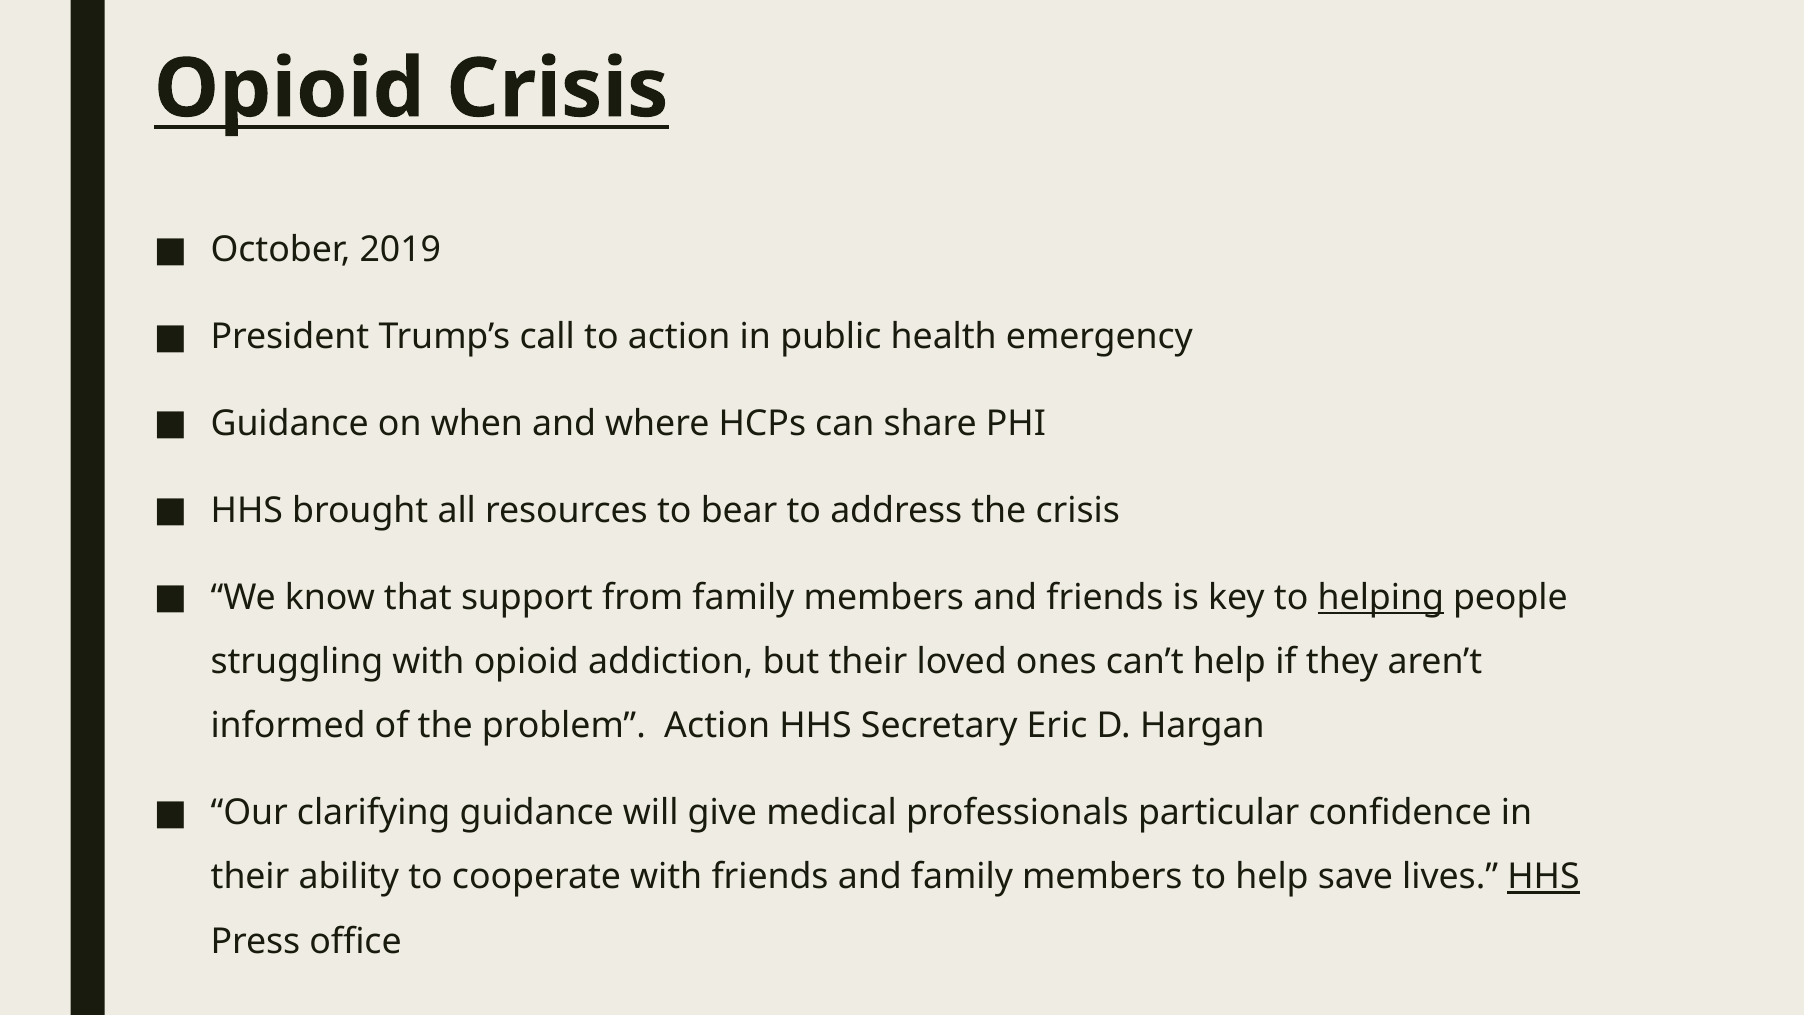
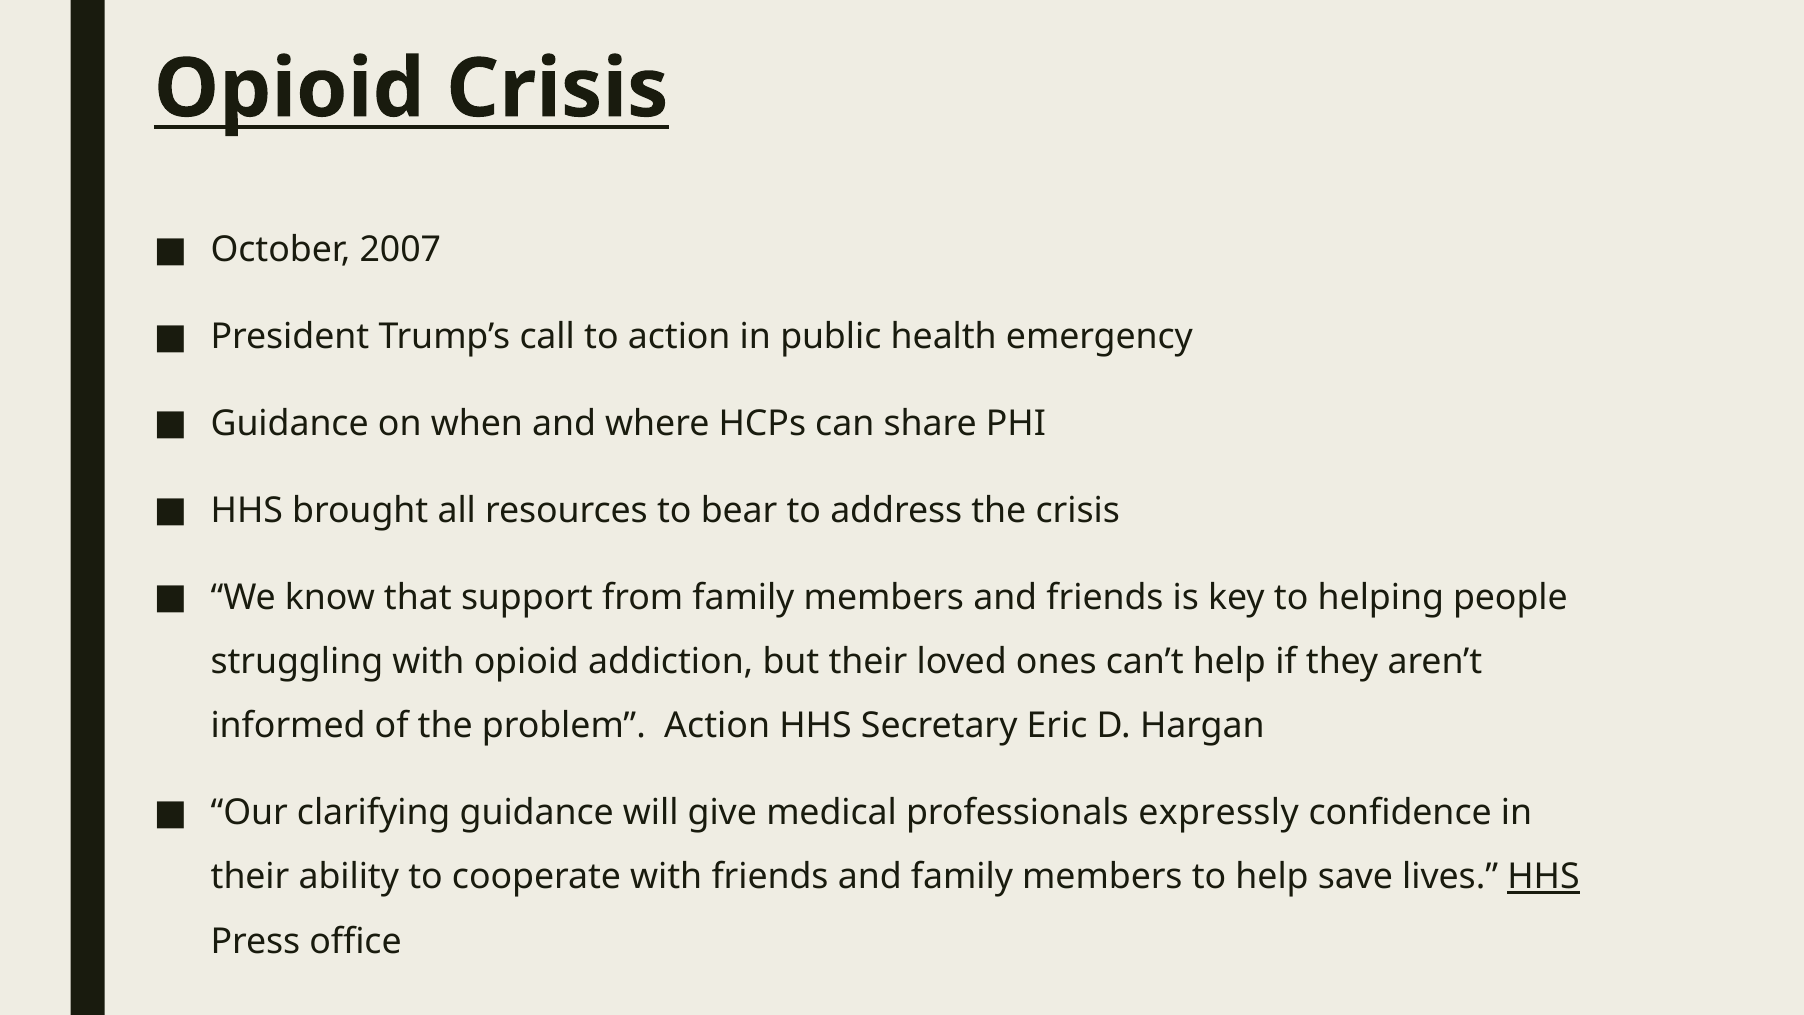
2019: 2019 -> 2007
helping underline: present -> none
particular: particular -> expressly
